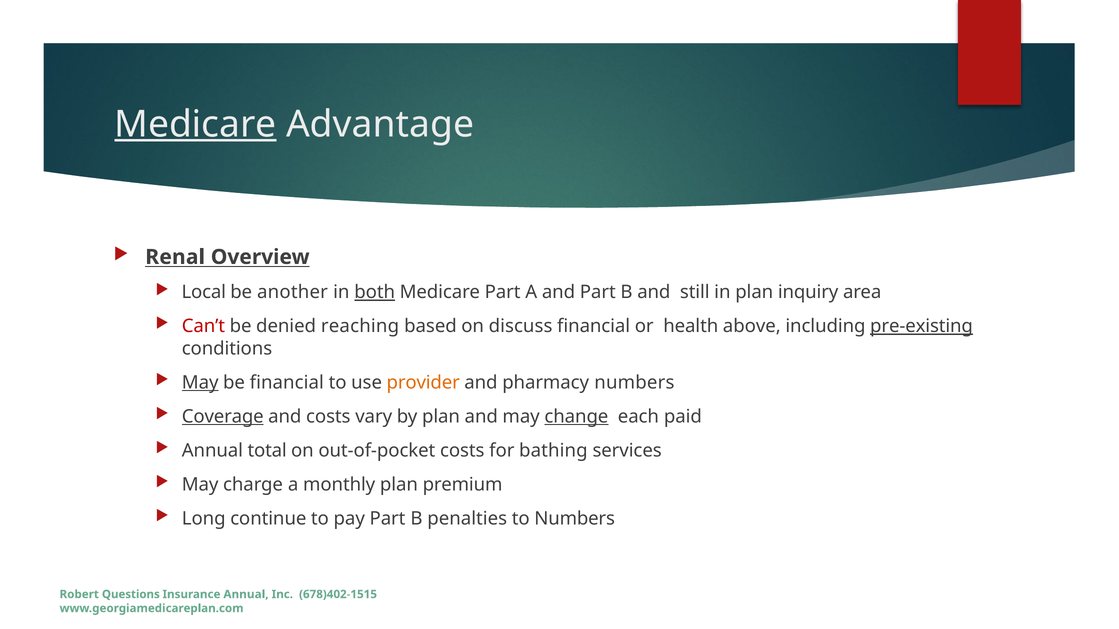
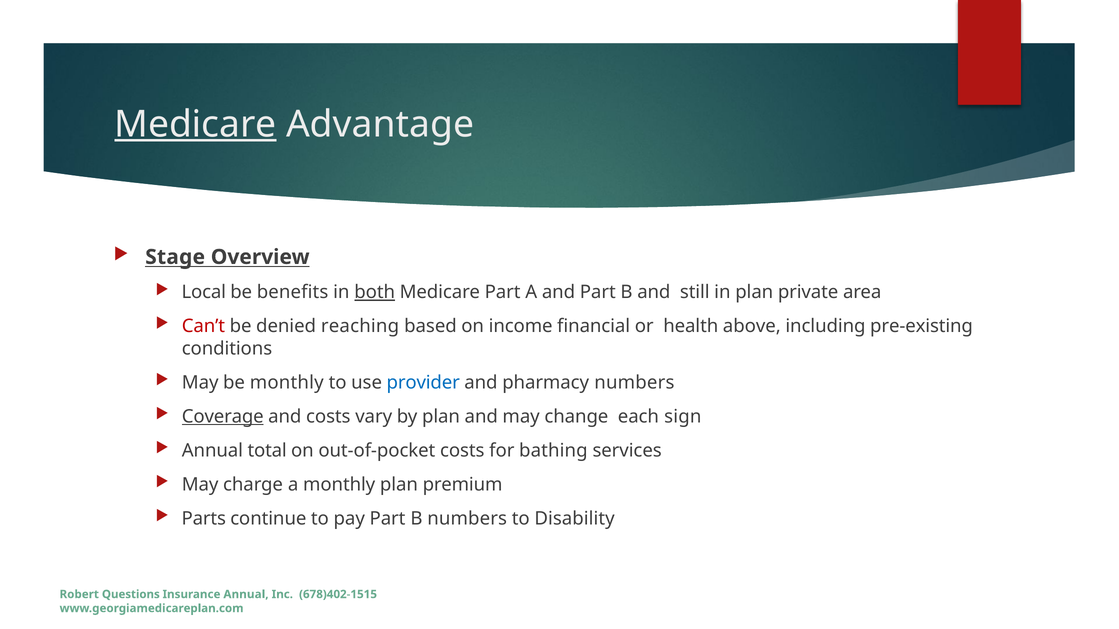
Renal: Renal -> Stage
another: another -> benefits
inquiry: inquiry -> private
discuss: discuss -> income
pre-existing underline: present -> none
May at (200, 383) underline: present -> none
be financial: financial -> monthly
provider colour: orange -> blue
change underline: present -> none
paid: paid -> sign
Long: Long -> Parts
B penalties: penalties -> numbers
to Numbers: Numbers -> Disability
